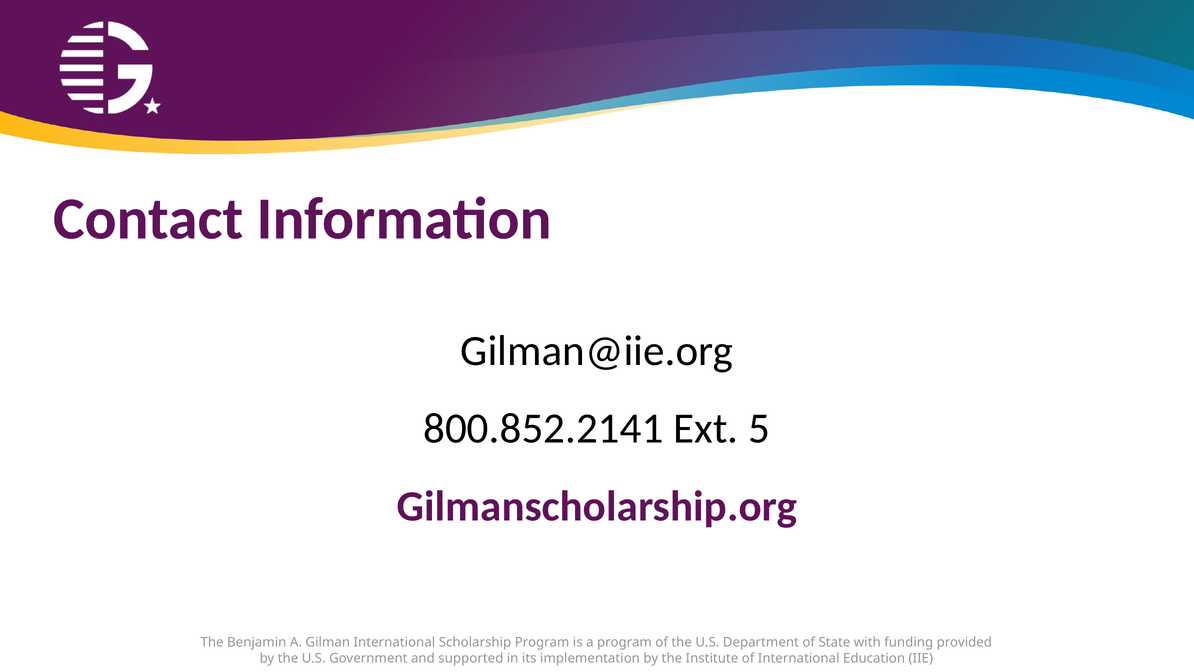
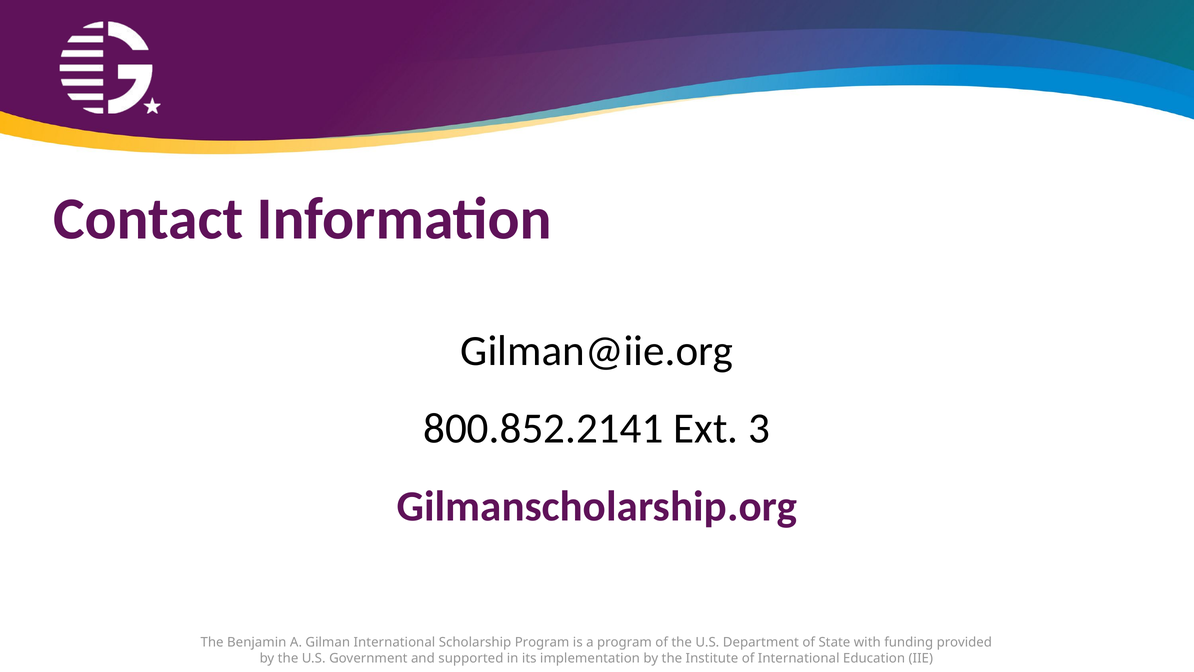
5: 5 -> 3
